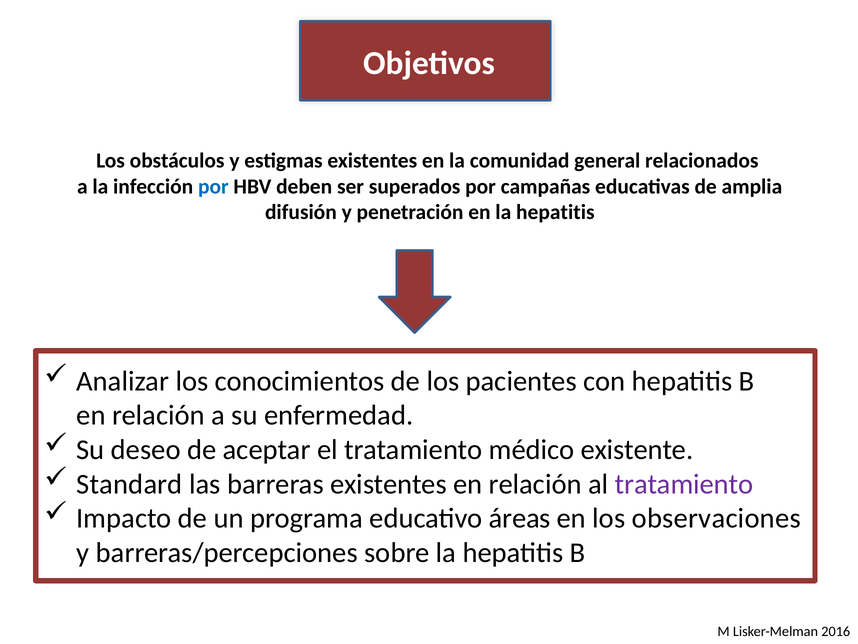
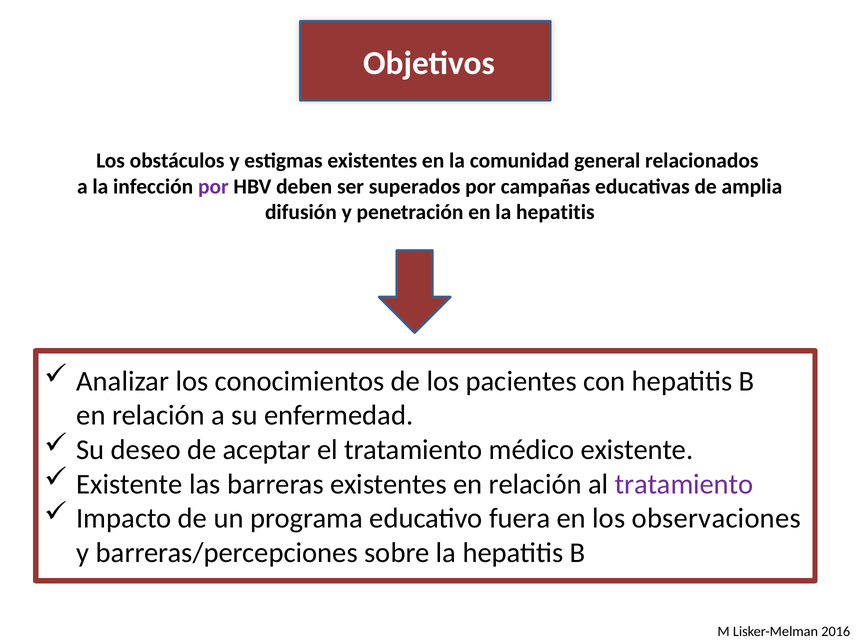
por at (213, 186) colour: blue -> purple
Standard at (129, 484): Standard -> Existente
áreas: áreas -> fuera
